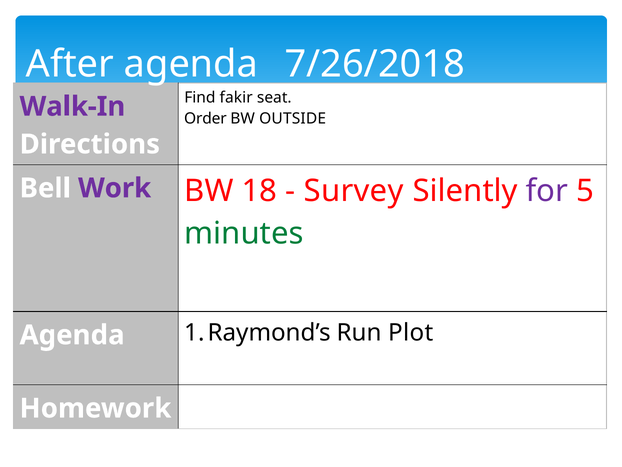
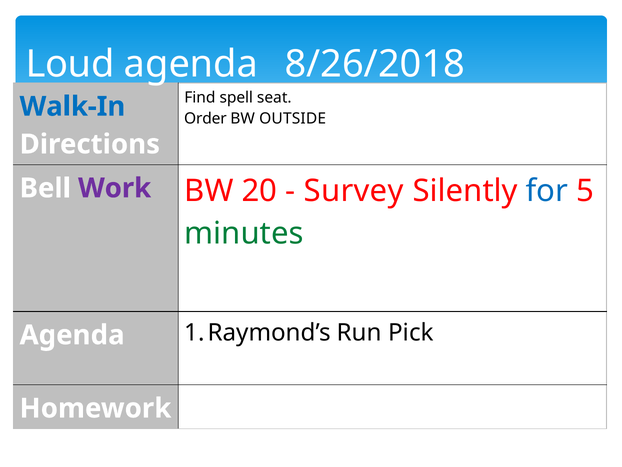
After: After -> Loud
7/26/2018: 7/26/2018 -> 8/26/2018
fakir: fakir -> spell
Walk-In colour: purple -> blue
18: 18 -> 20
for colour: purple -> blue
Plot: Plot -> Pick
